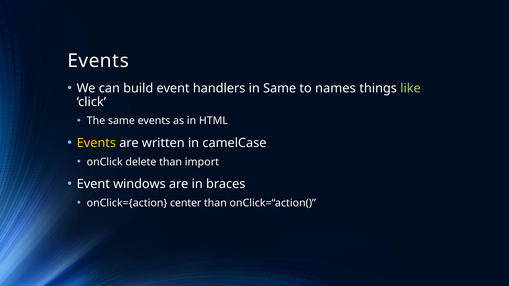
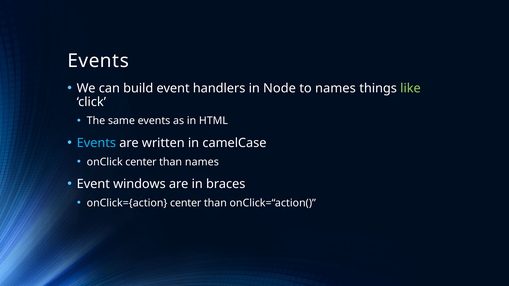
in Same: Same -> Node
Events at (96, 143) colour: yellow -> light blue
onClick delete: delete -> center
than import: import -> names
